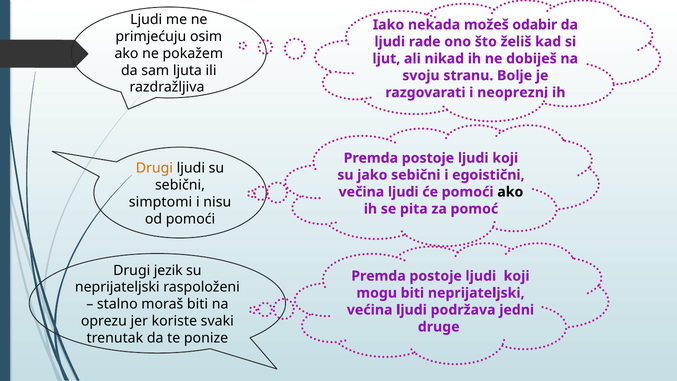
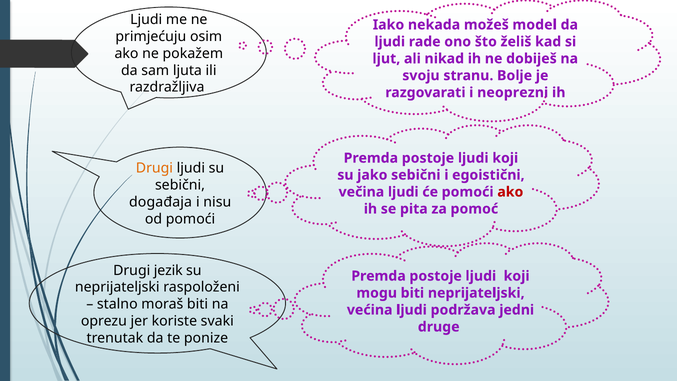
odabir: odabir -> model
ako at (510, 192) colour: black -> red
simptomi: simptomi -> događaja
